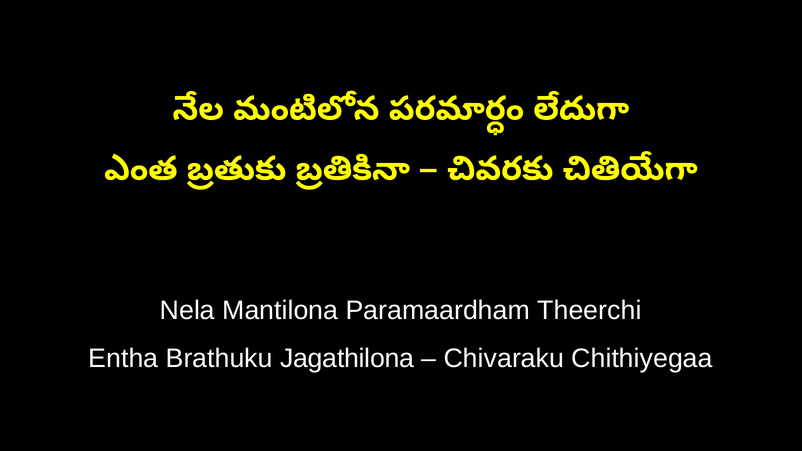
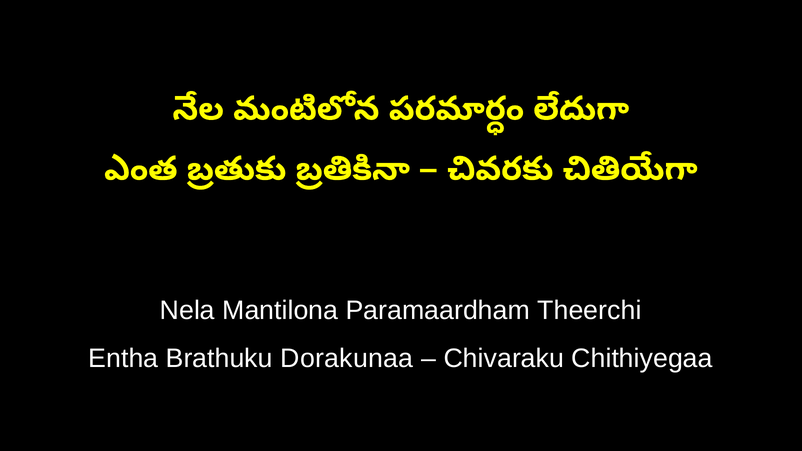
Jagathilona: Jagathilona -> Dorakunaa
